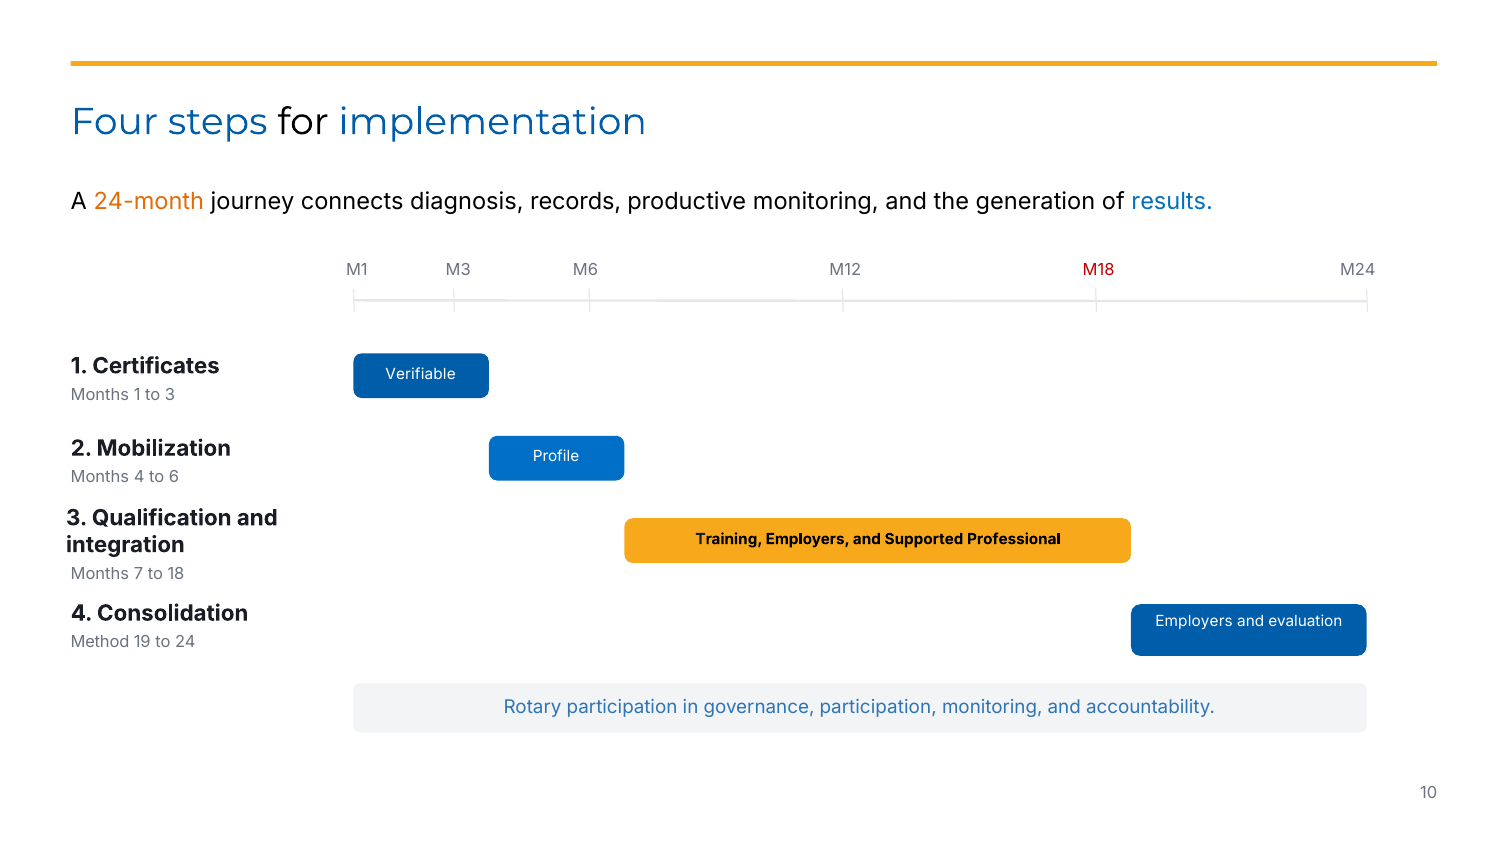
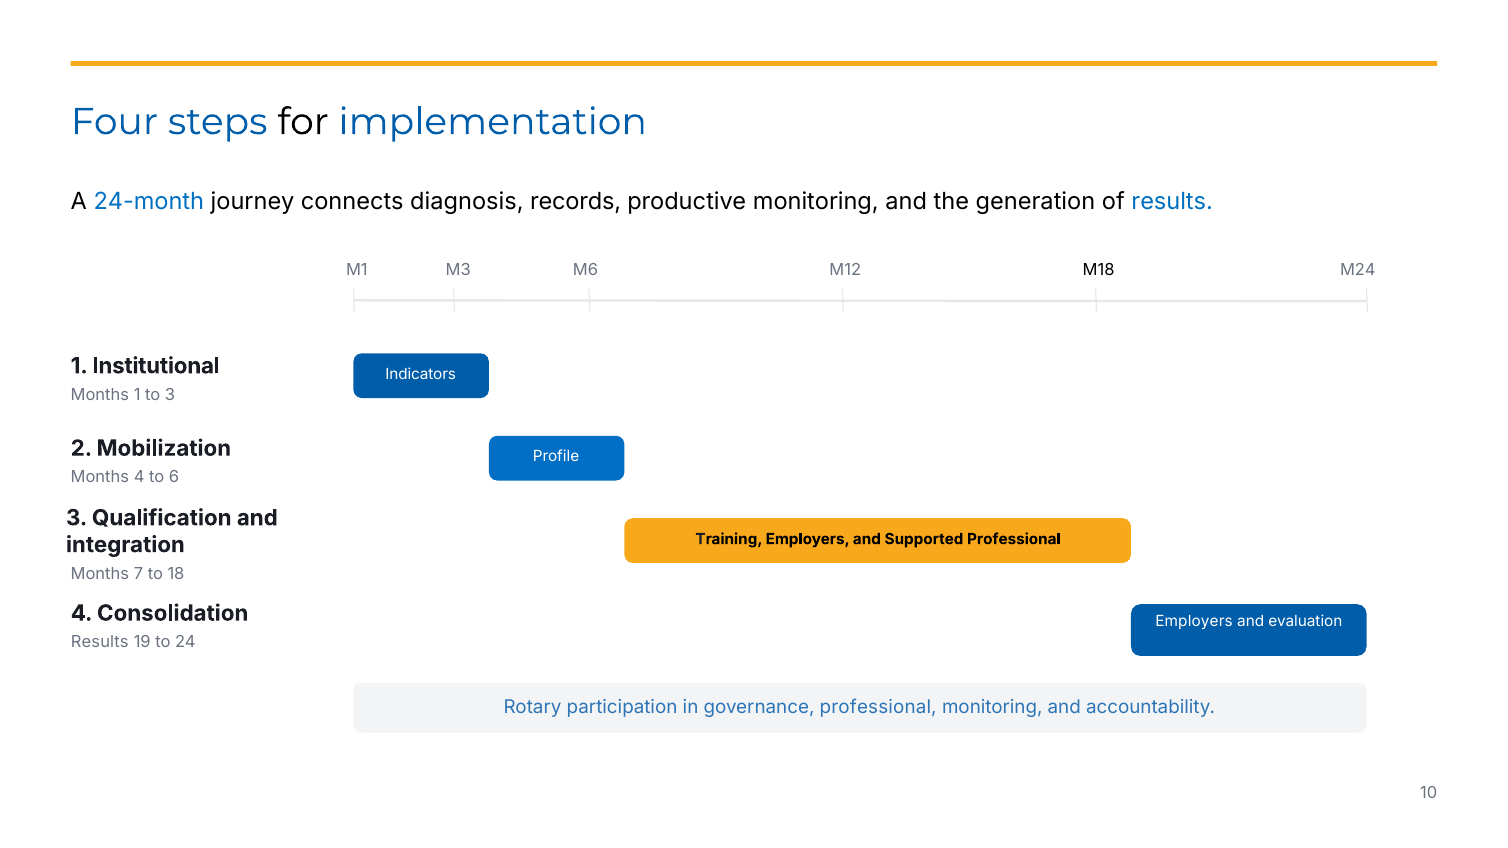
24-month colour: orange -> blue
M18 colour: red -> black
Certificates: Certificates -> Institutional
Verifiable: Verifiable -> Indicators
Method at (100, 642): Method -> Results
governance participation: participation -> professional
